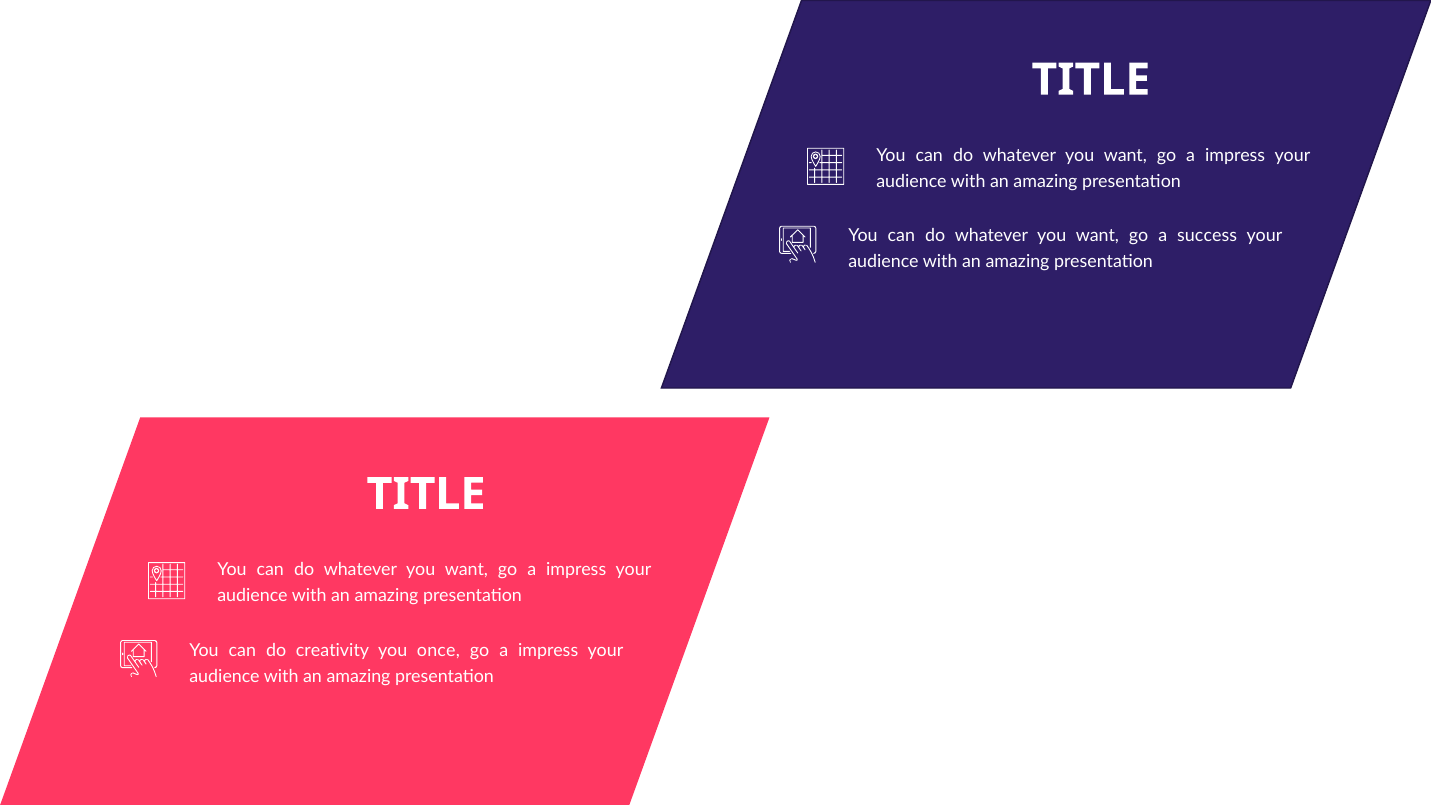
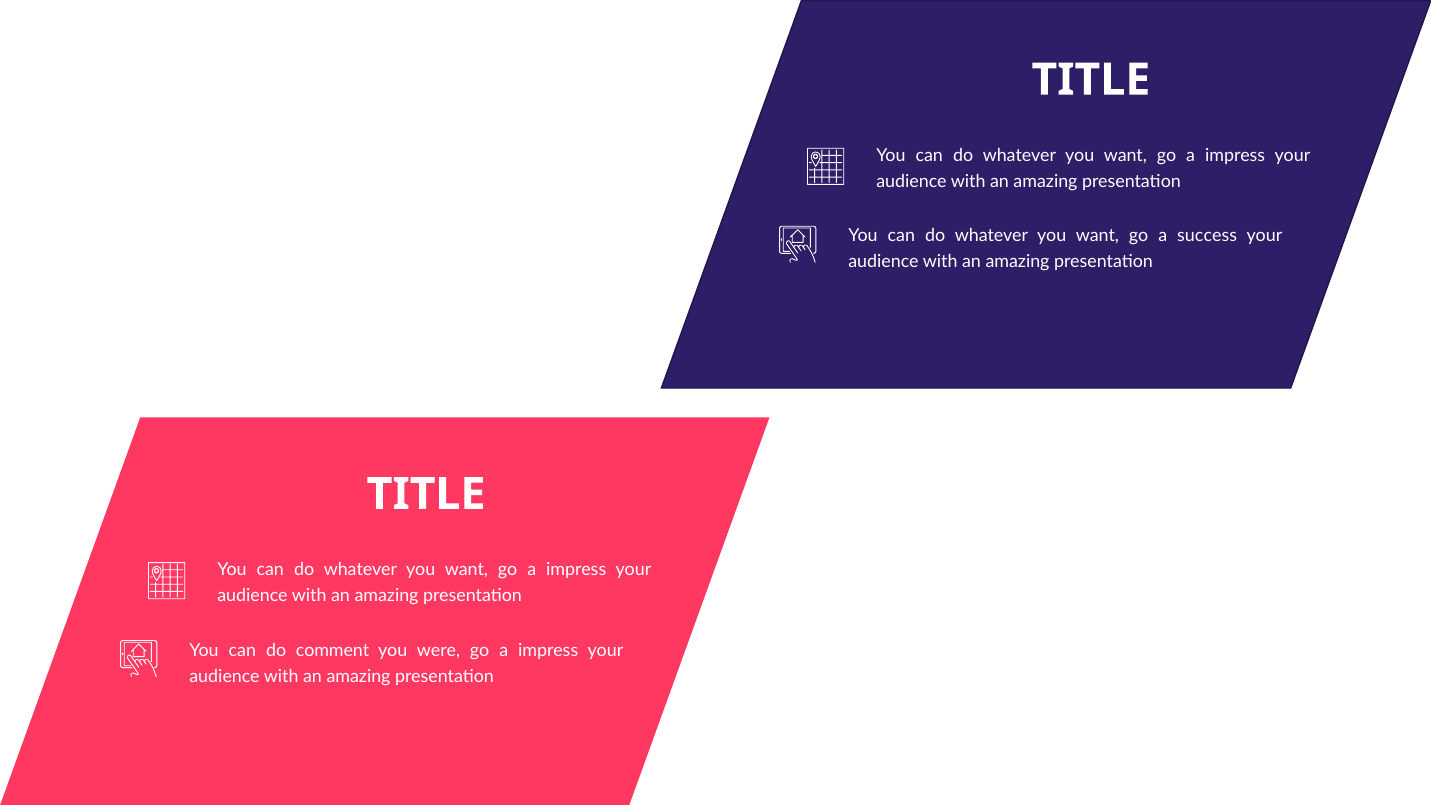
creativity: creativity -> comment
once: once -> were
